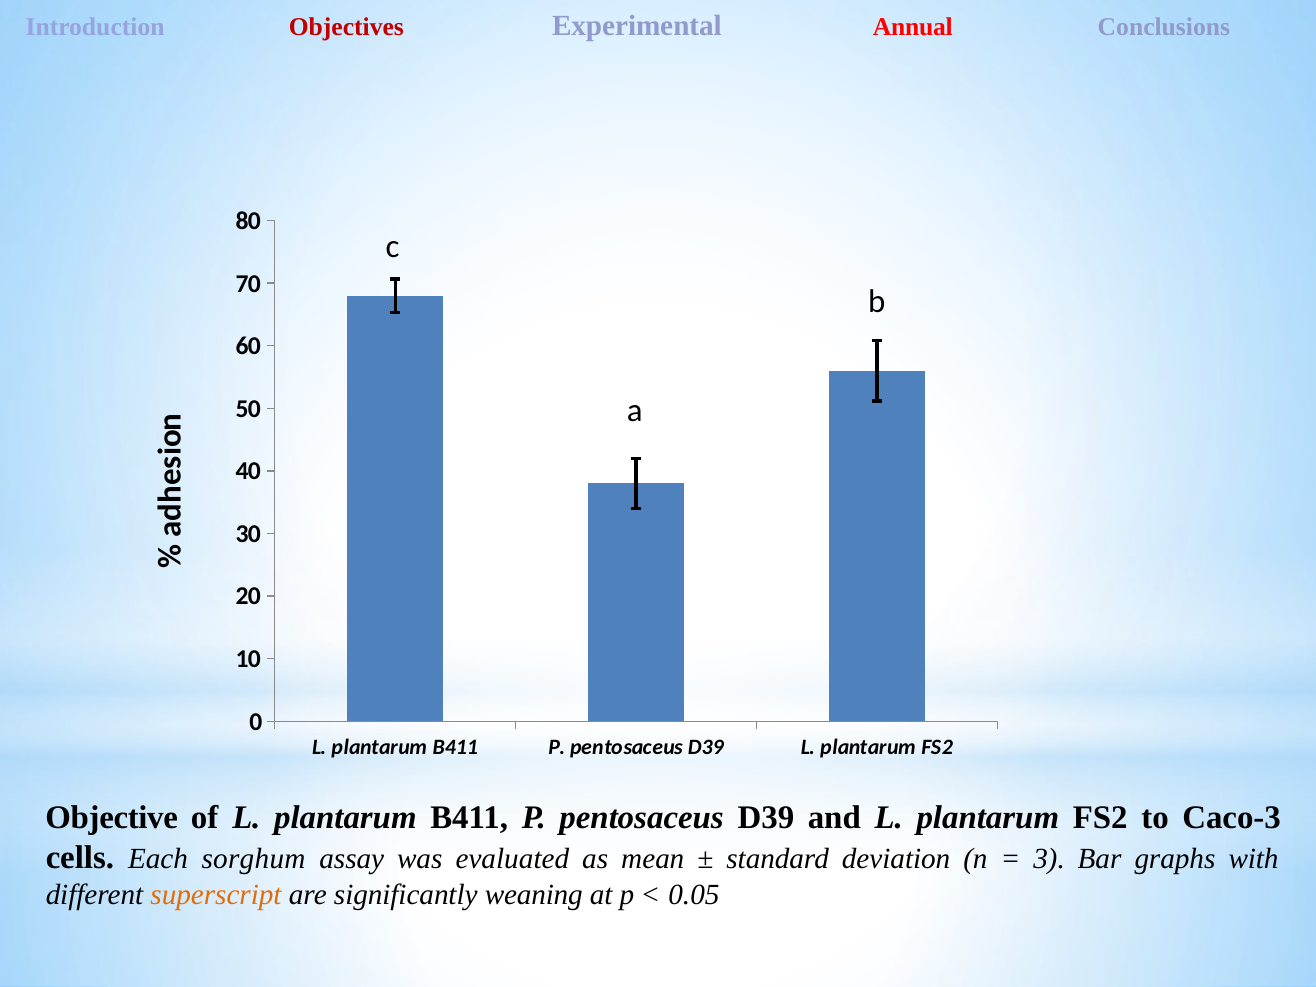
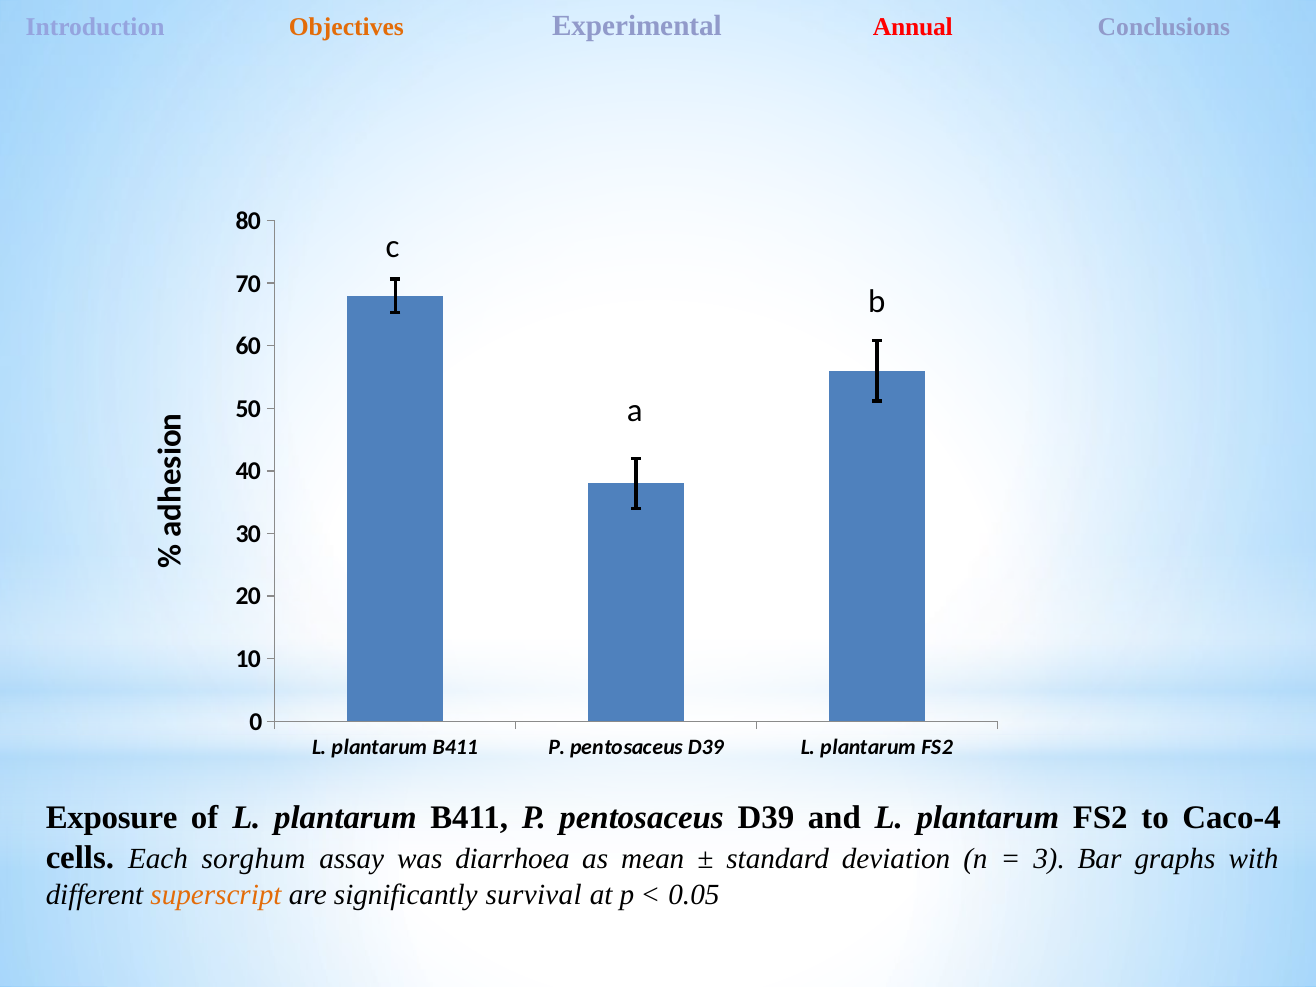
Objectives colour: red -> orange
Objective: Objective -> Exposure
Caco-3: Caco-3 -> Caco-4
evaluated: evaluated -> diarrhoea
weaning: weaning -> survival
